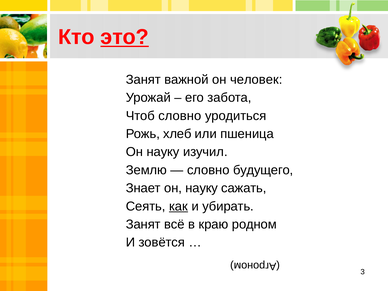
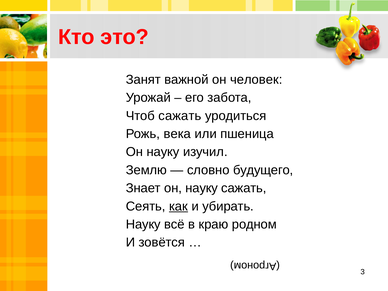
это underline: present -> none
Чтоб словно: словно -> сажать
хлеб: хлеб -> века
Занят at (143, 224): Занят -> Науку
